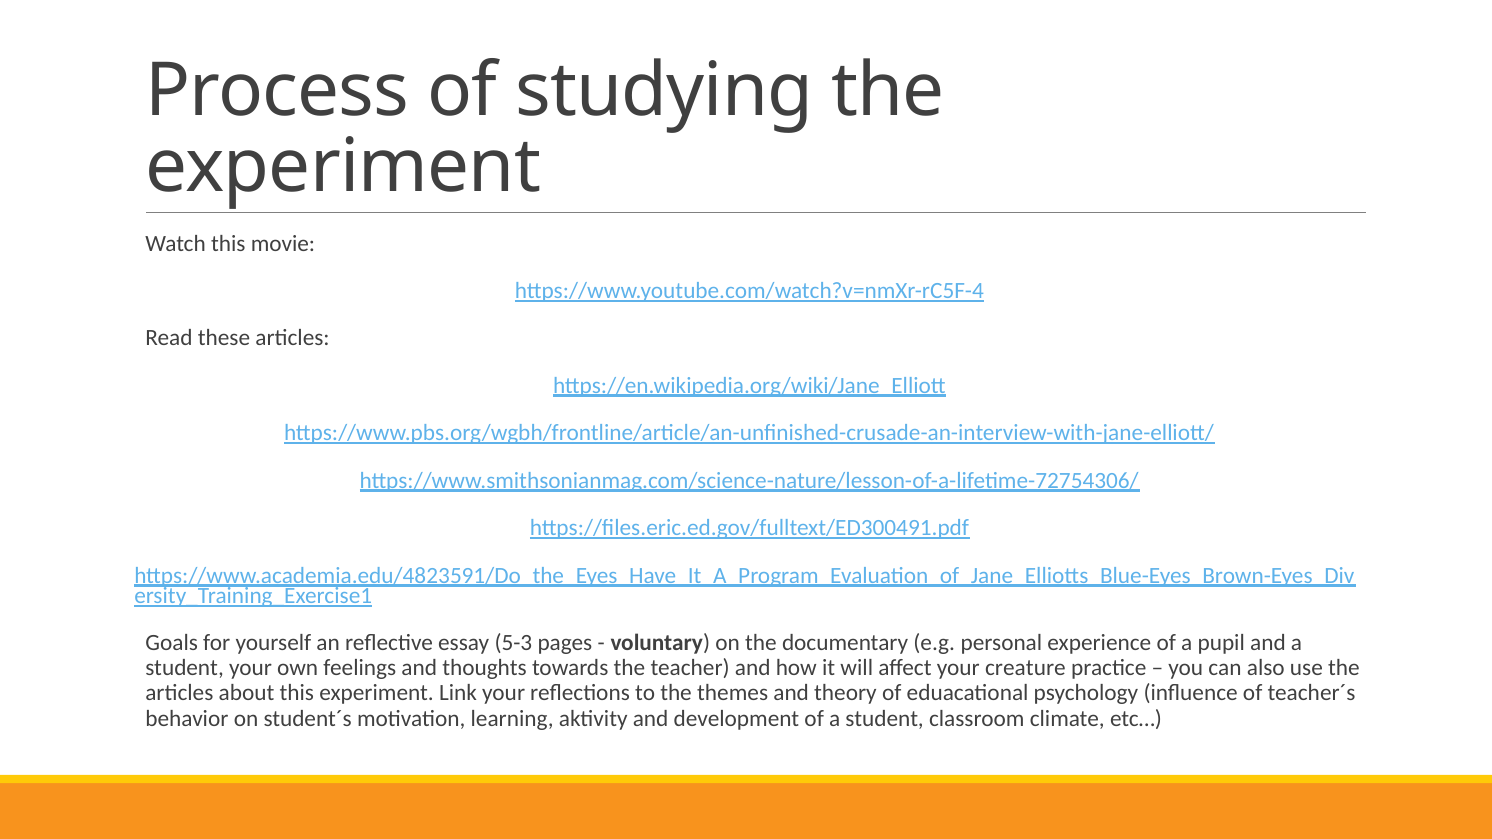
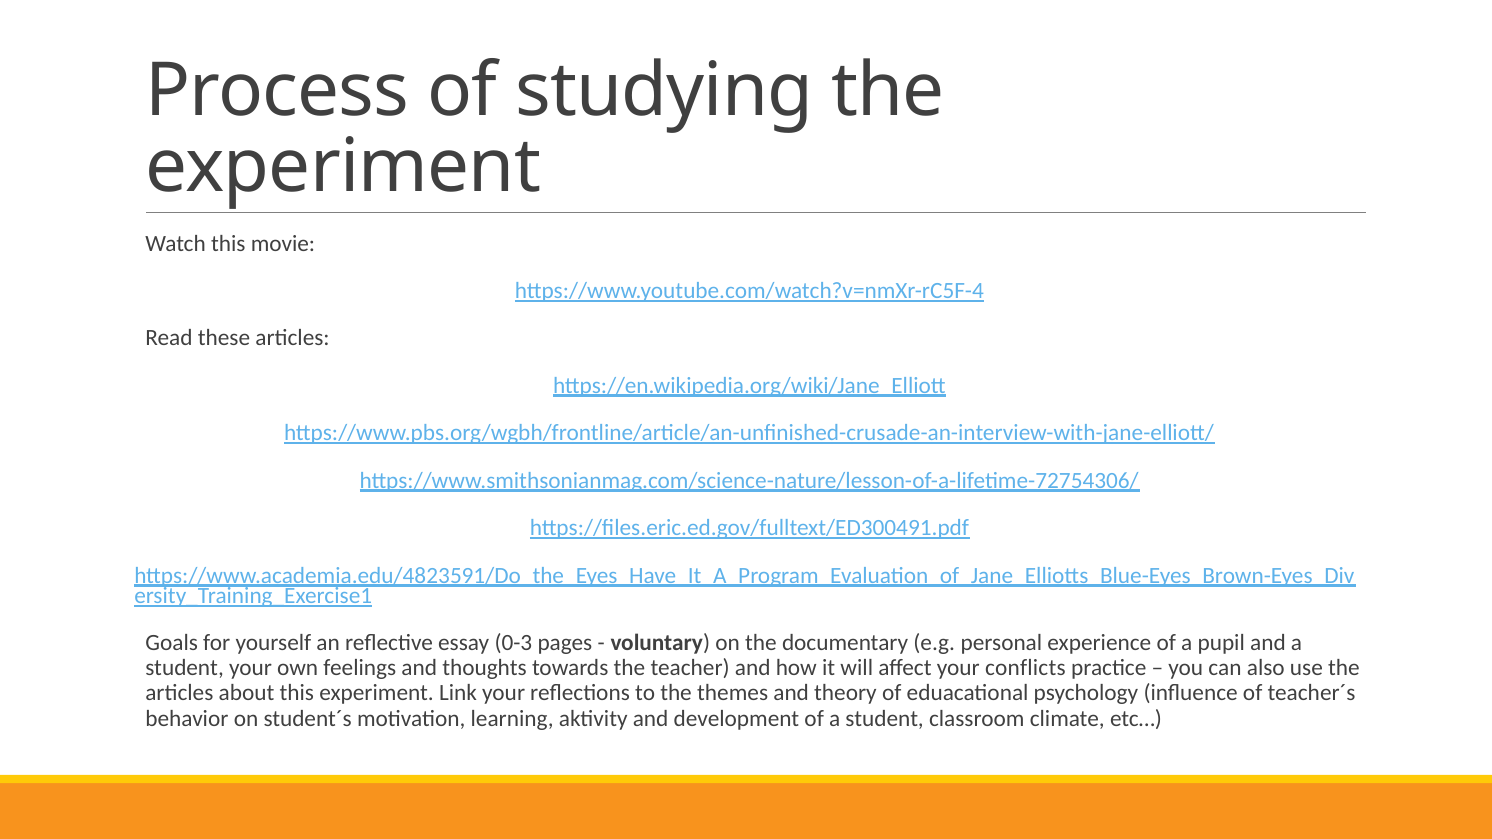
5-3: 5-3 -> 0-3
creature: creature -> conflicts
